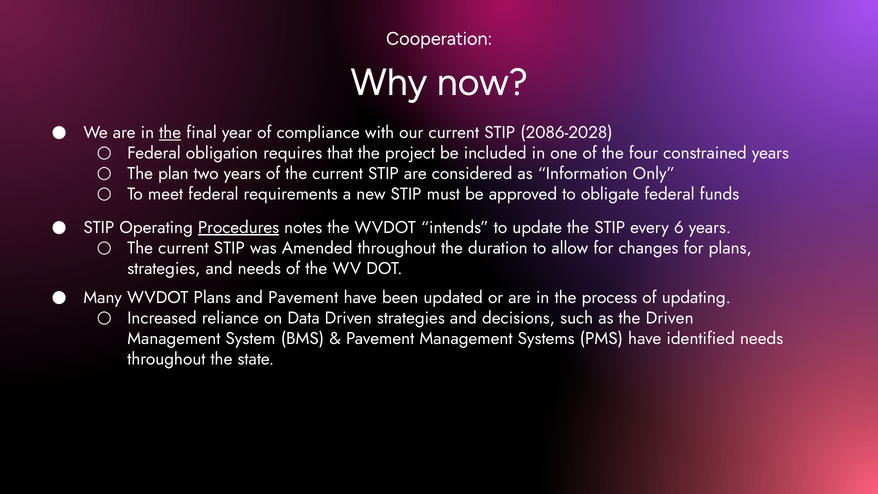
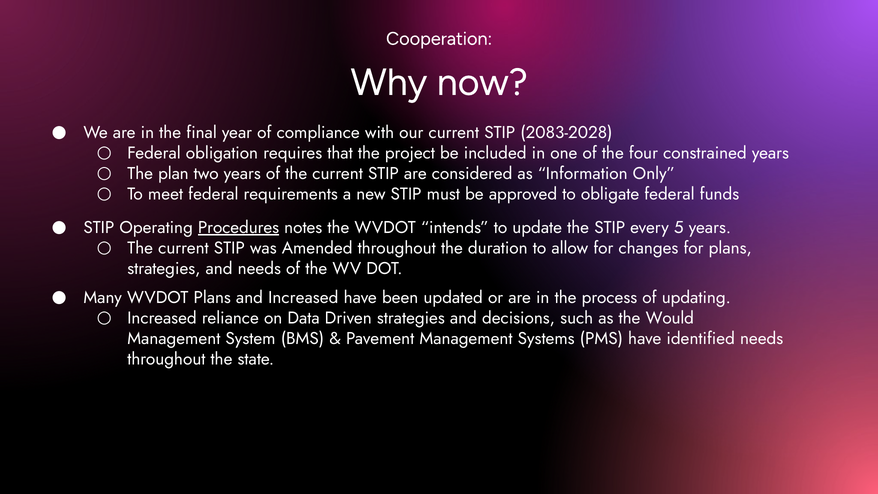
the at (170, 133) underline: present -> none
2086-2028: 2086-2028 -> 2083-2028
6: 6 -> 5
and Pavement: Pavement -> Increased
the Driven: Driven -> Would
